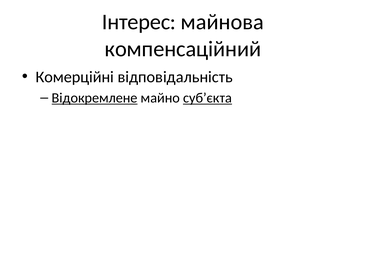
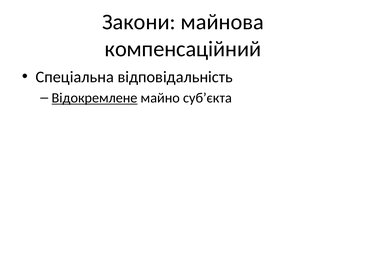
Інтерес: Інтерес -> Закони
Комерційні: Комерційні -> Спеціальна
суб’єкта underline: present -> none
